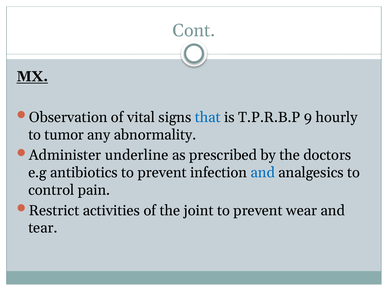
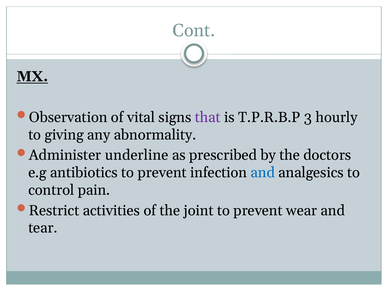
that colour: blue -> purple
9: 9 -> 3
tumor: tumor -> giving
